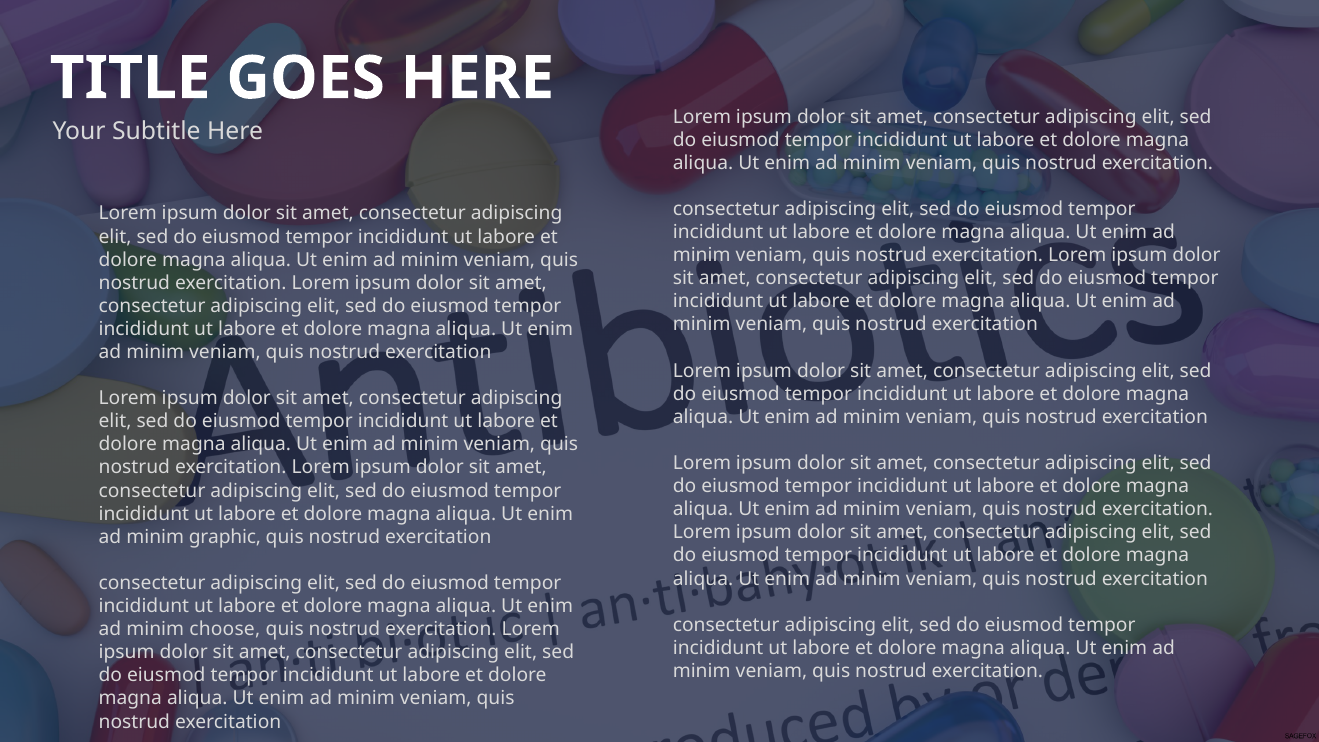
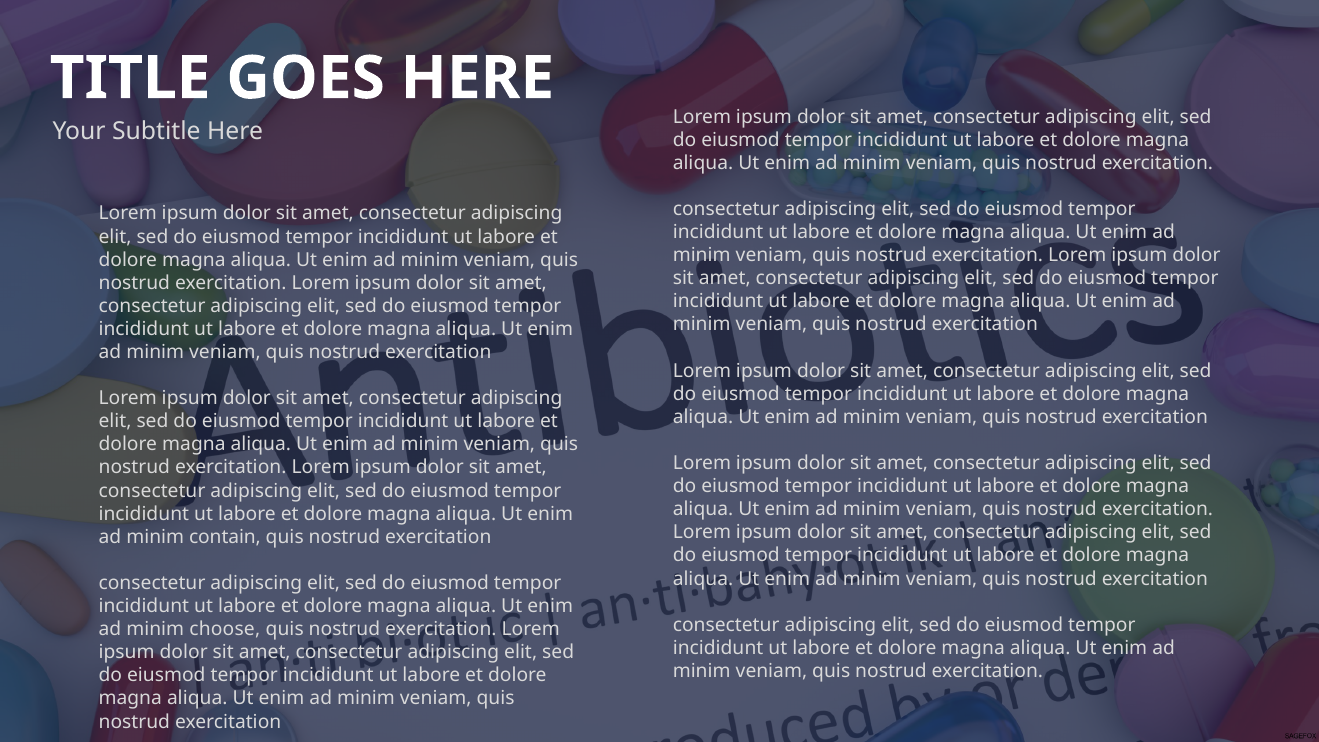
graphic: graphic -> contain
